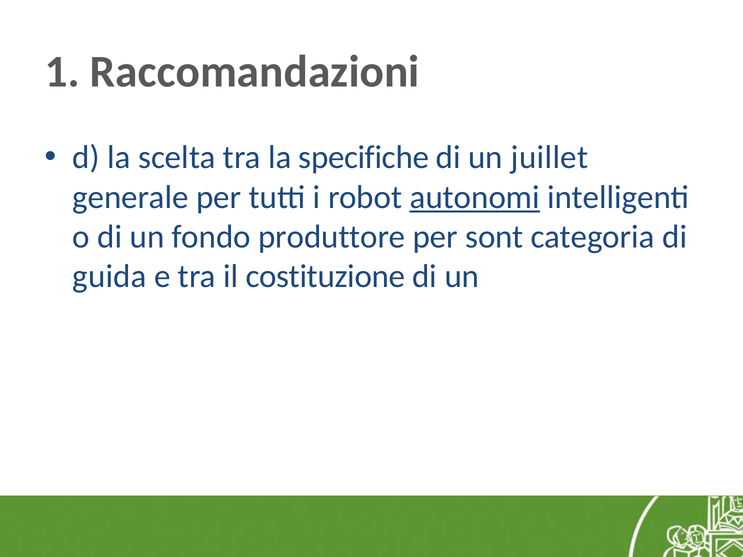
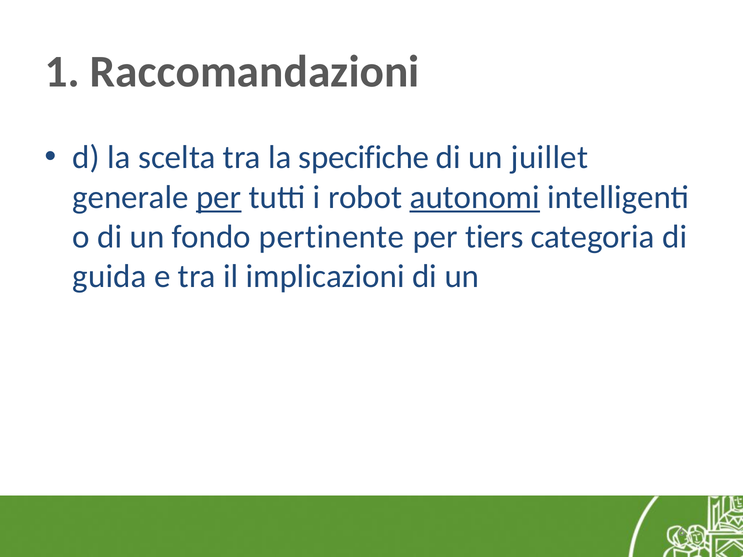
per at (219, 197) underline: none -> present
produttore: produttore -> pertinente
sont: sont -> tiers
costituzione: costituzione -> implicazioni
